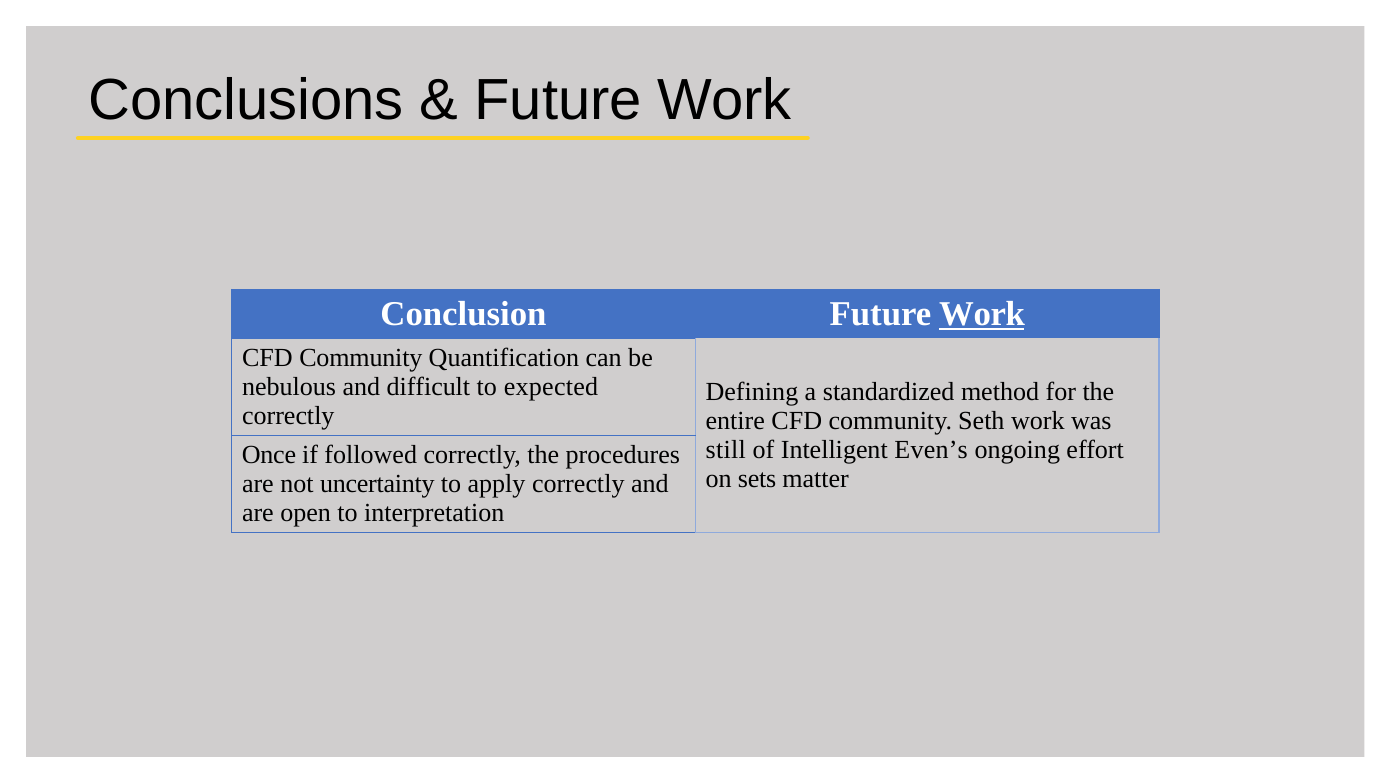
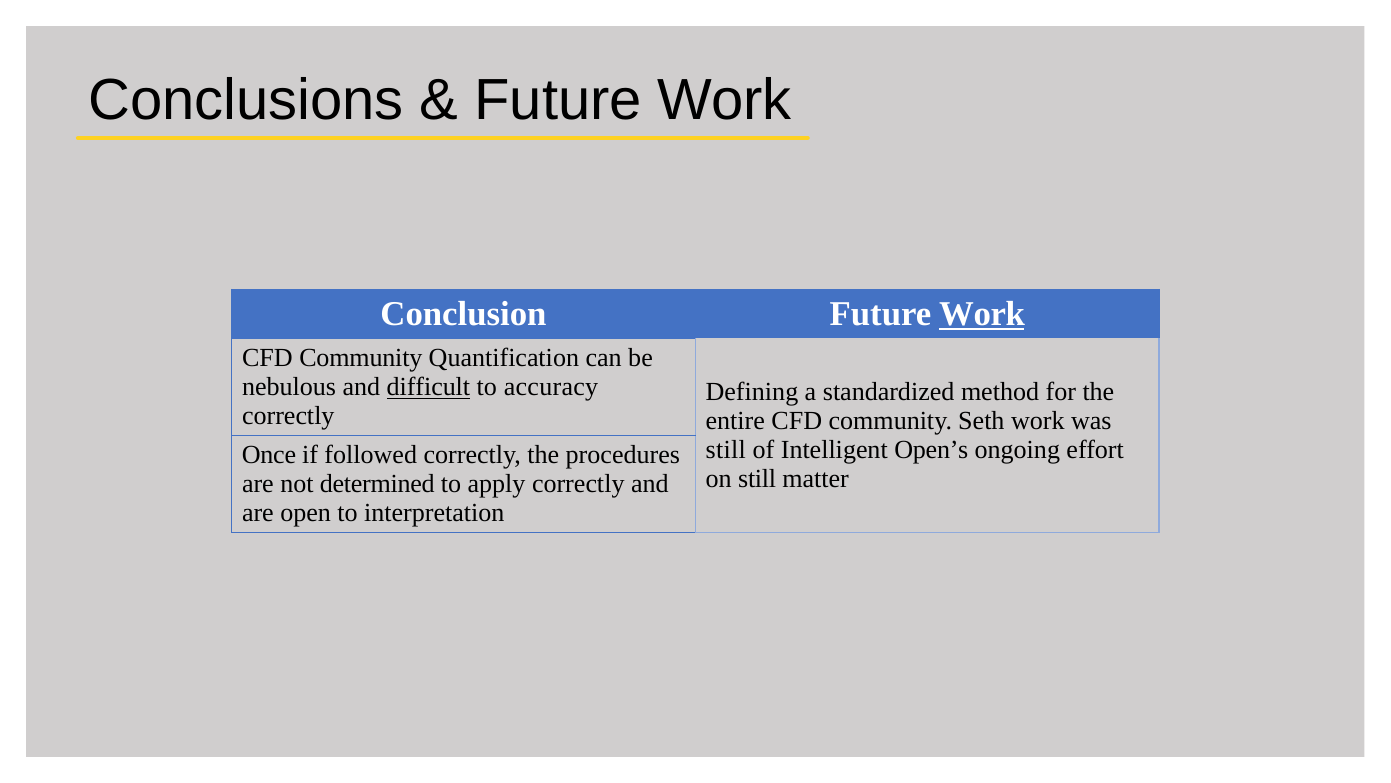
difficult underline: none -> present
expected: expected -> accuracy
Even’s: Even’s -> Open’s
on sets: sets -> still
uncertainty: uncertainty -> determined
